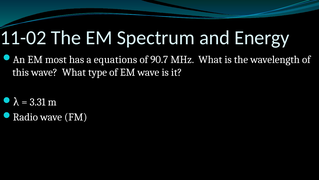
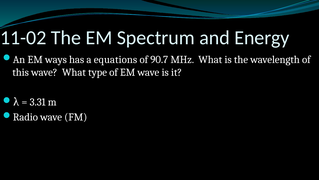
most: most -> ways
